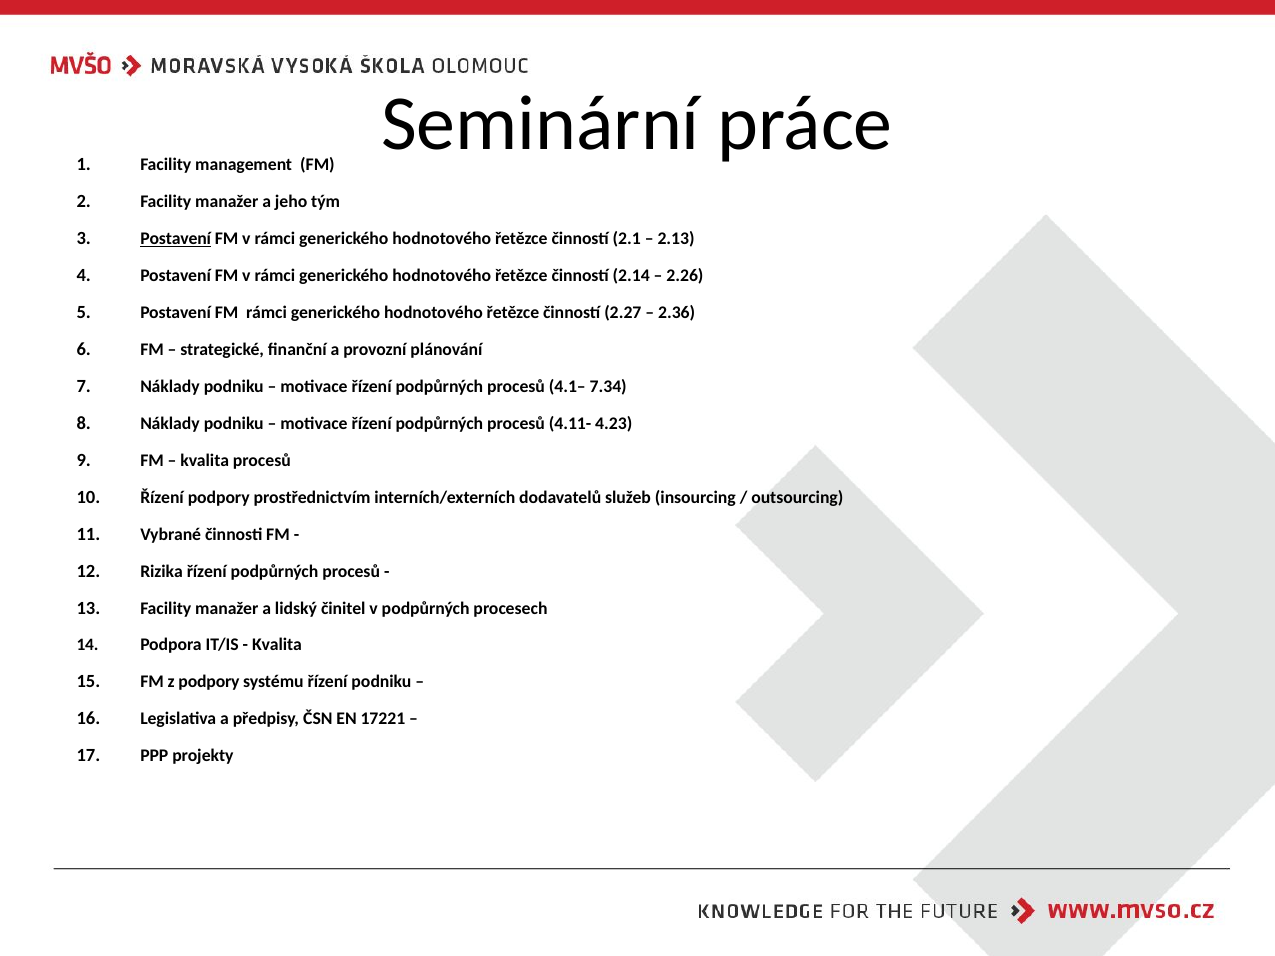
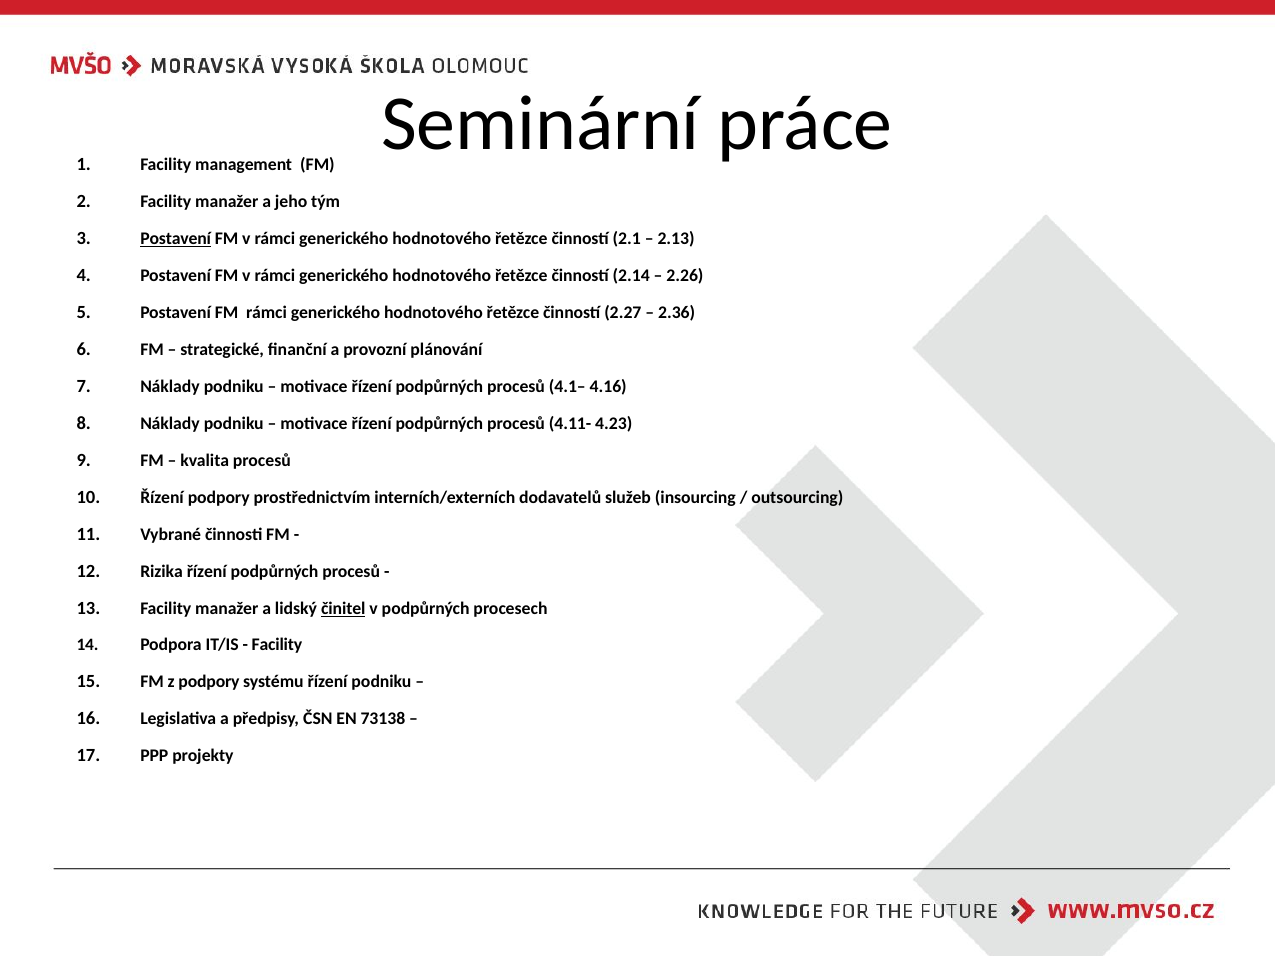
7.34: 7.34 -> 4.16
činitel underline: none -> present
Kvalita at (277, 645): Kvalita -> Facility
17221: 17221 -> 73138
